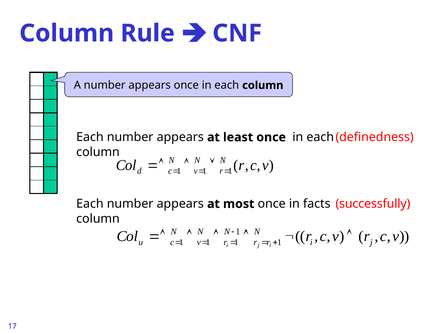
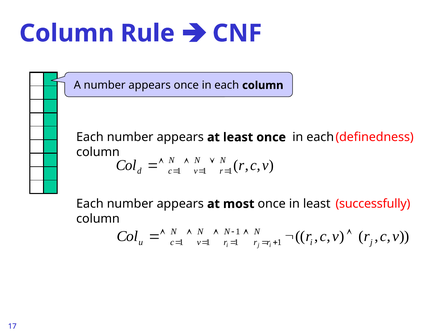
in facts: facts -> least
